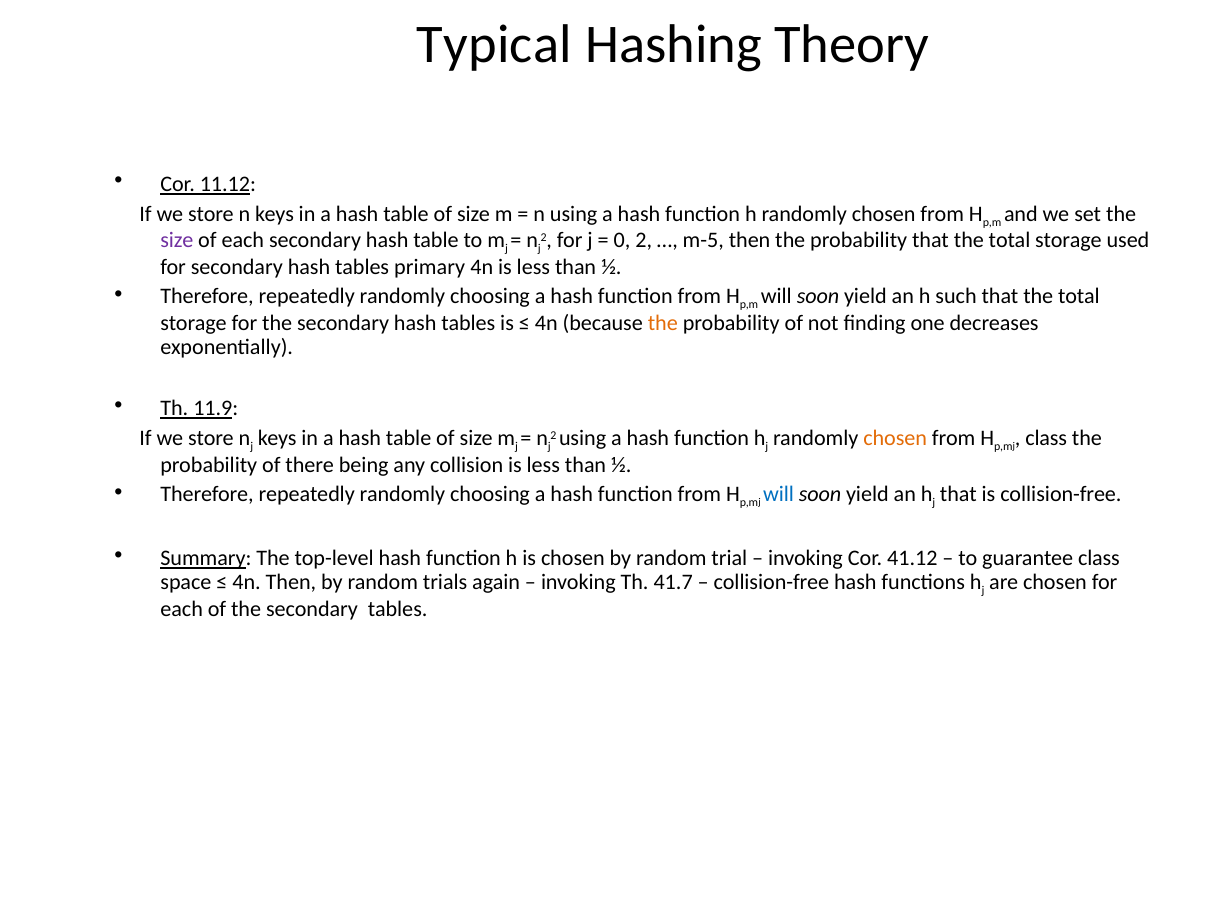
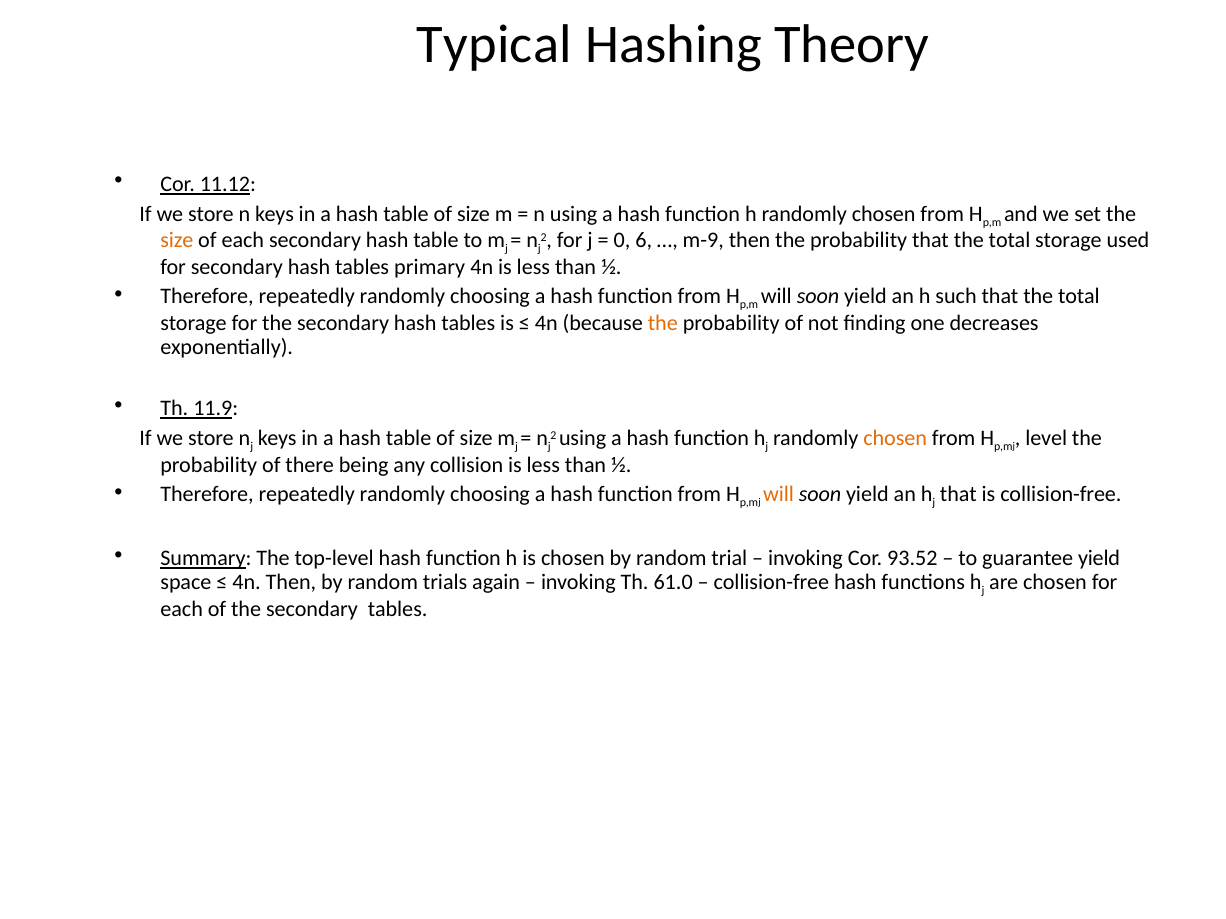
size at (177, 241) colour: purple -> orange
0 2: 2 -> 6
m-5: m-5 -> m-9
class at (1046, 438): class -> level
will at (778, 494) colour: blue -> orange
41.12: 41.12 -> 93.52
guarantee class: class -> yield
41.7: 41.7 -> 61.0
